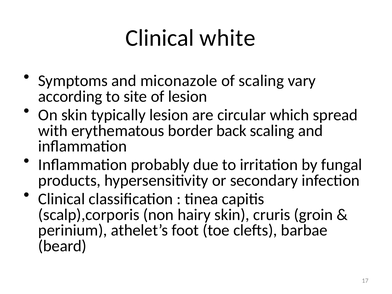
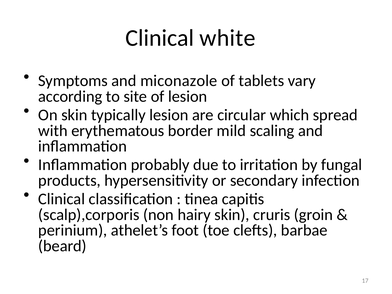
of scaling: scaling -> tablets
back: back -> mild
